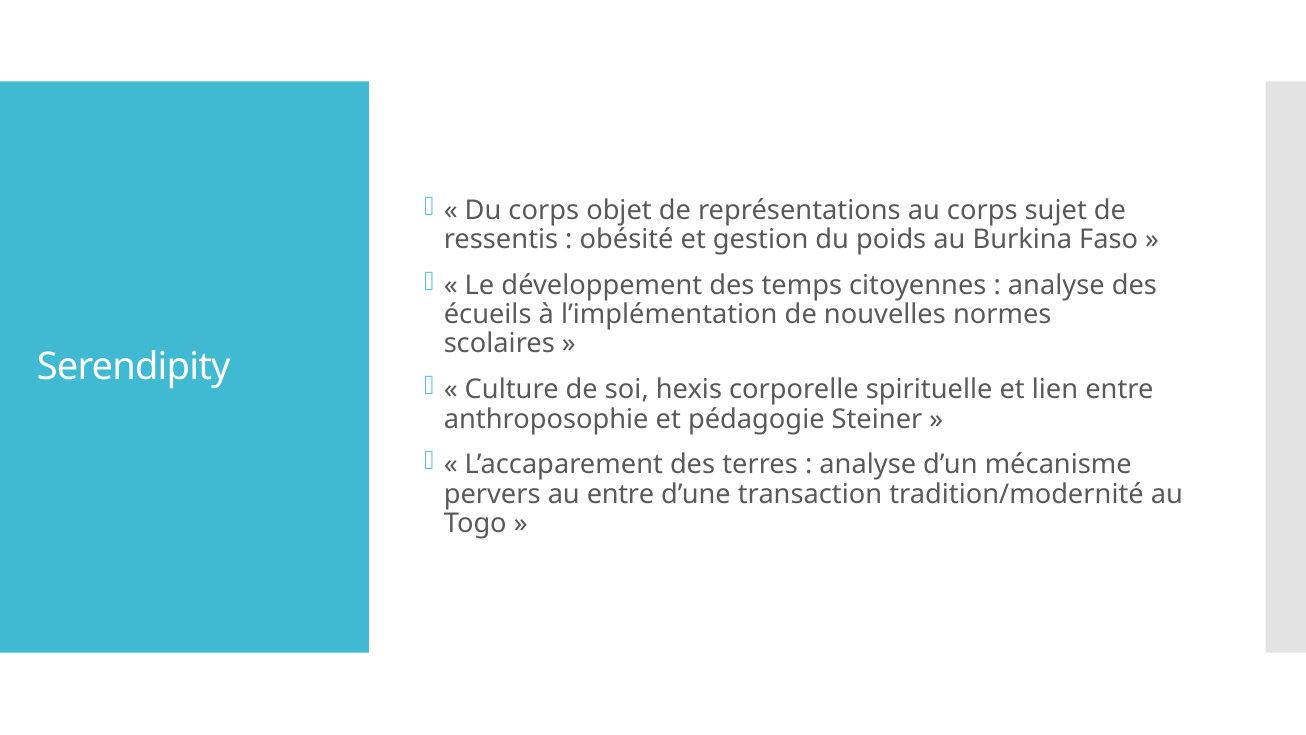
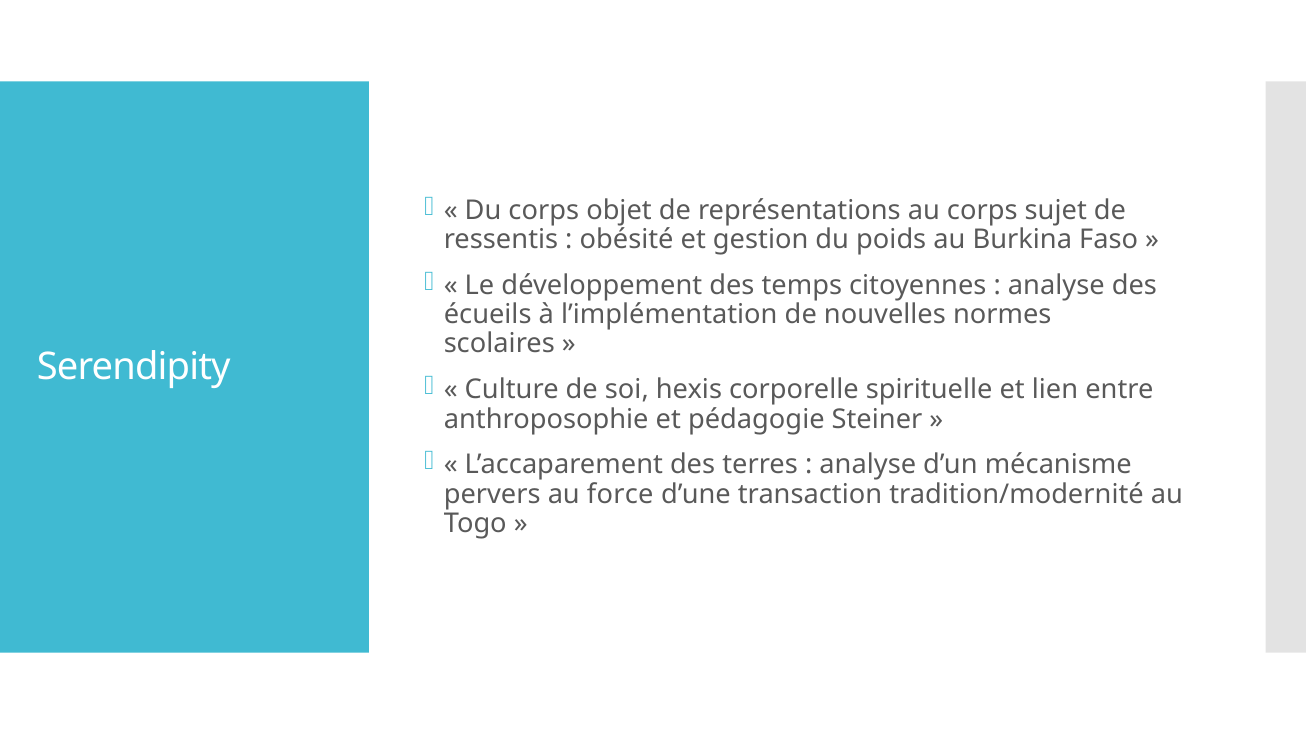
au entre: entre -> force
